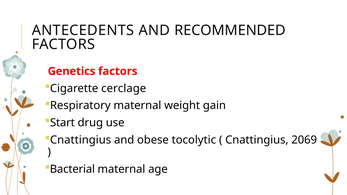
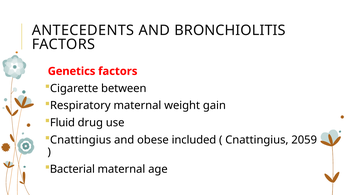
RECOMMENDED: RECOMMENDED -> BRONCHIOLITIS
cerclage: cerclage -> between
Start: Start -> Fluid
tocolytic: tocolytic -> included
2069: 2069 -> 2059
